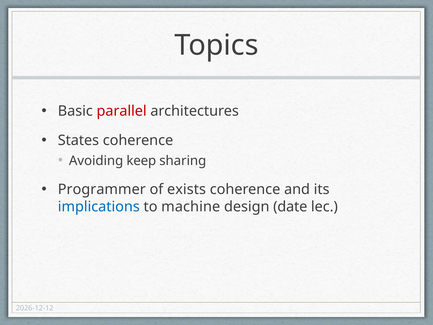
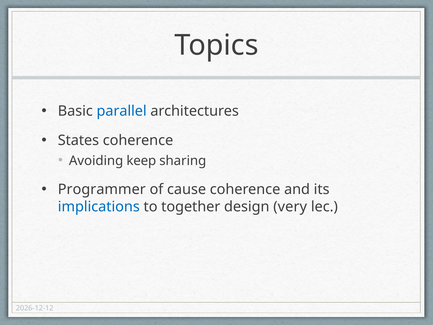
parallel colour: red -> blue
exists: exists -> cause
machine: machine -> together
date: date -> very
